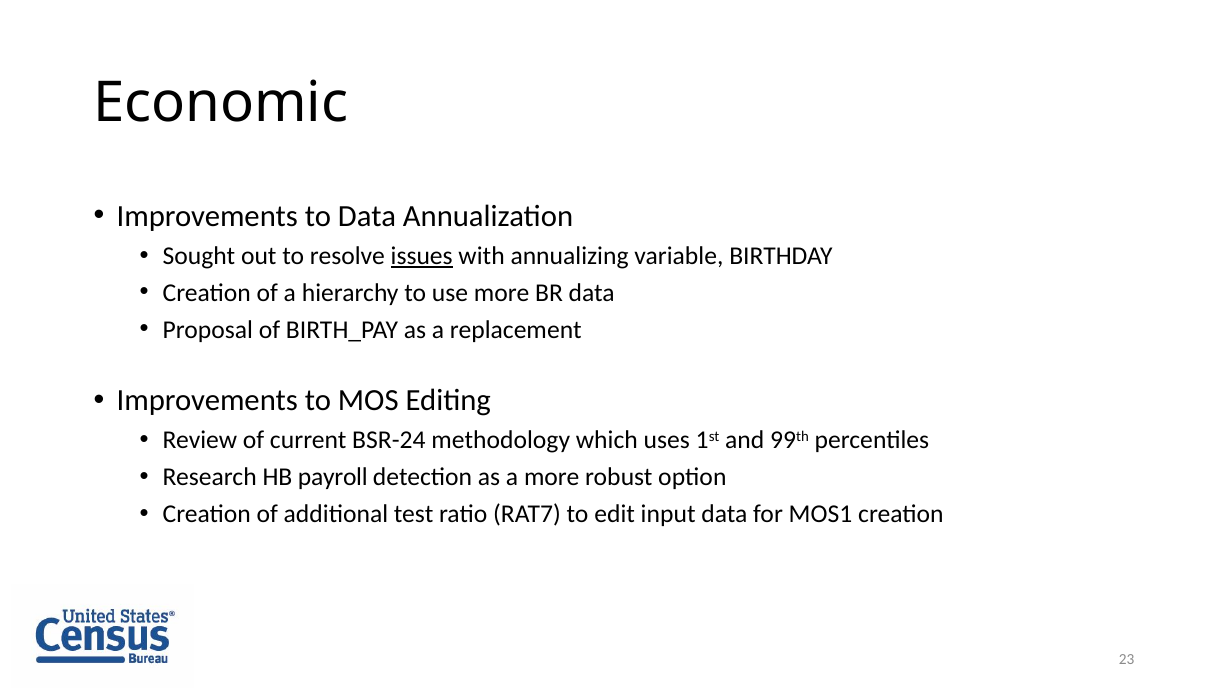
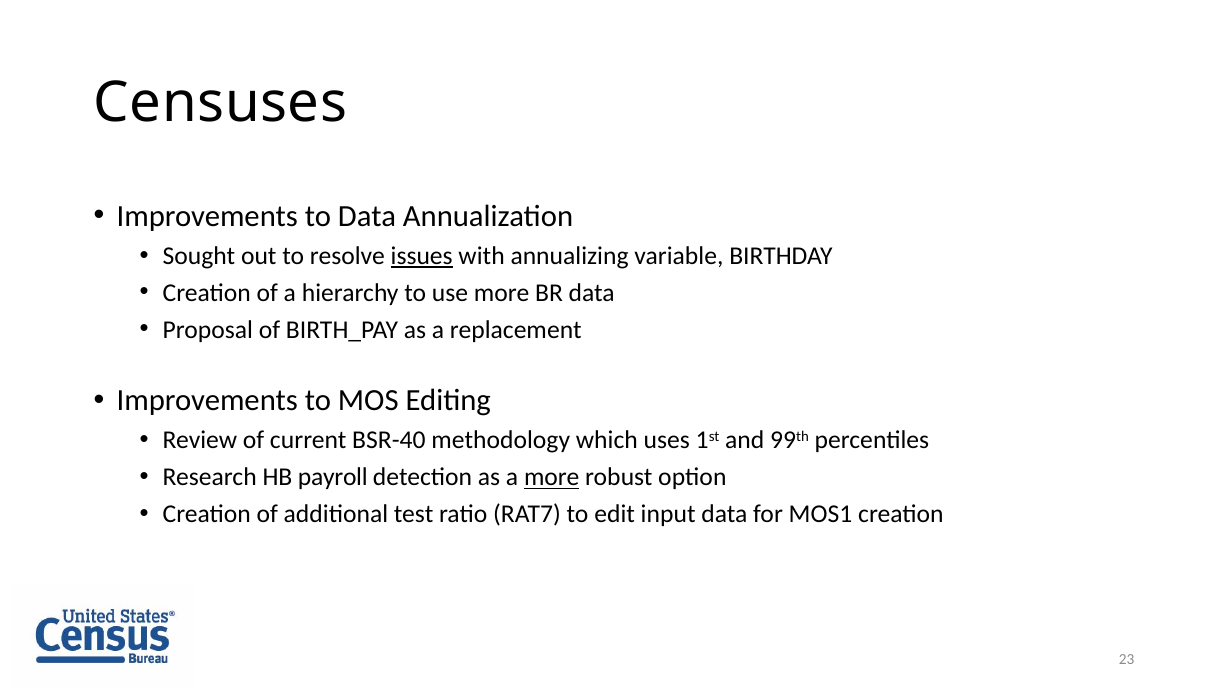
Economic: Economic -> Censuses
BSR-24: BSR-24 -> BSR-40
more at (552, 477) underline: none -> present
